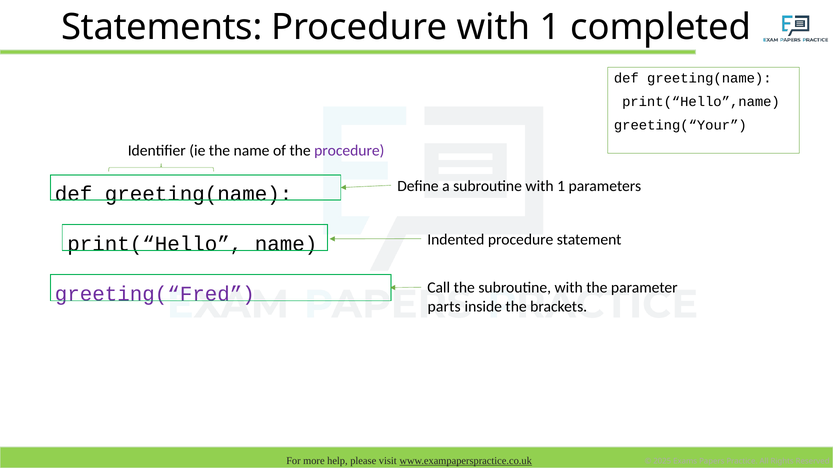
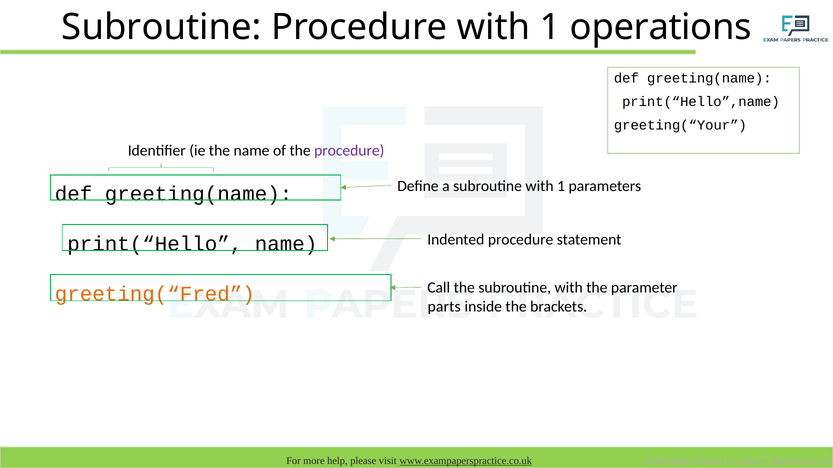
Statements at (162, 27): Statements -> Subroutine
completed: completed -> operations
greeting(“Fred colour: purple -> orange
